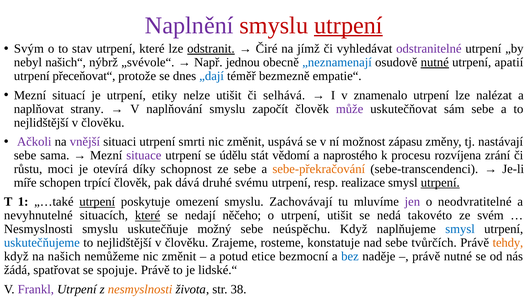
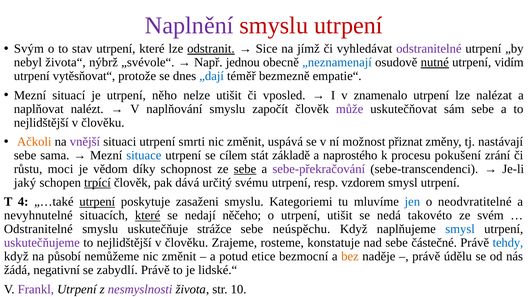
utrpení at (348, 25) underline: present -> none
Čiré: Čiré -> Sice
našich“: našich“ -> života“
apatií: apatií -> vidím
přeceňovat“: přeceňovat“ -> vytěsňovat“
etiky: etiky -> něho
selhává: selhává -> vposled
strany: strany -> nalézt
Ačkoli colour: purple -> orange
zápasu: zápasu -> přiznat
situace colour: purple -> blue
údělu: údělu -> cílem
vědomí: vědomí -> základě
rozvíjena: rozvíjena -> pokušení
otevírá: otevírá -> vědom
sebe at (245, 169) underline: none -> present
sebe-překračování colour: orange -> purple
míře: míře -> jaký
trpící underline: none -> present
druhé: druhé -> určitý
realizace: realizace -> vzdorem
utrpení at (440, 183) underline: present -> none
1: 1 -> 4
omezení: omezení -> zasaženi
Zachovávají: Zachovávají -> Kategoriemi
jen colour: purple -> blue
Nesmyslnosti at (38, 229): Nesmyslnosti -> Odstranitelné
možný: možný -> strážce
uskutečňujeme colour: blue -> purple
tvůrčích: tvůrčích -> částečné
tehdy colour: orange -> blue
našich: našich -> působí
bez colour: blue -> orange
právě nutné: nutné -> údělu
spatřovat: spatřovat -> negativní
spojuje: spojuje -> zabydlí
nesmyslnosti at (140, 289) colour: orange -> purple
38: 38 -> 10
